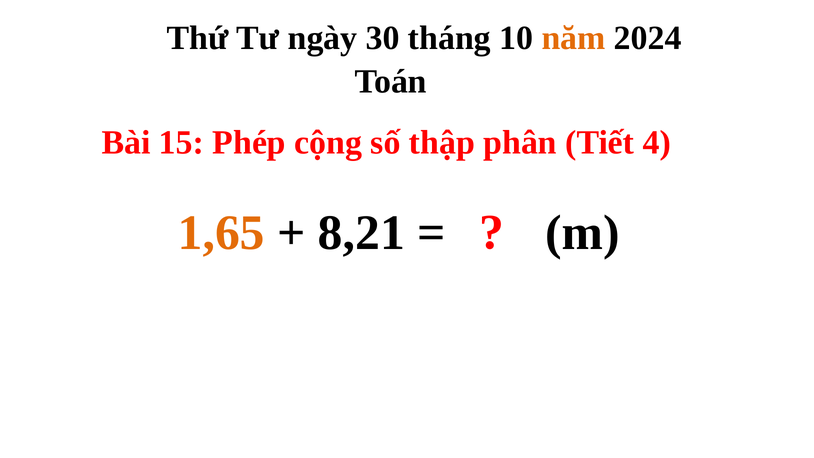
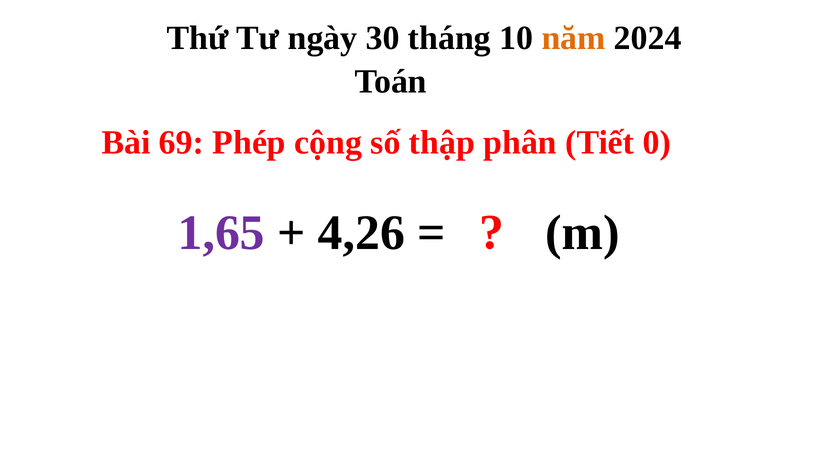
15: 15 -> 69
4: 4 -> 0
1,65 colour: orange -> purple
8,21: 8,21 -> 4,26
